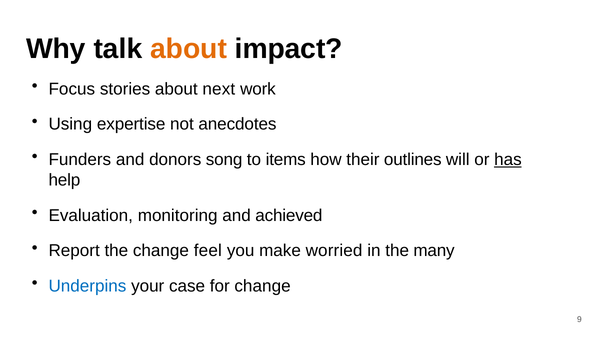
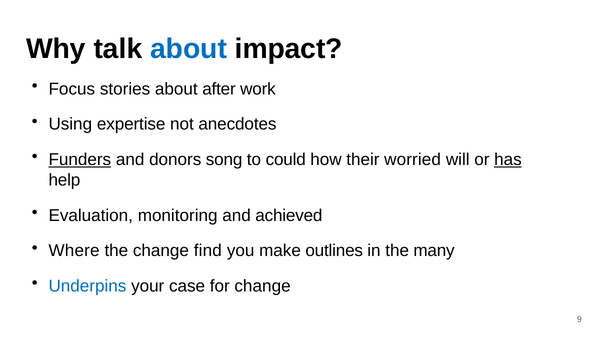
about at (189, 49) colour: orange -> blue
next: next -> after
Funders underline: none -> present
items: items -> could
outlines: outlines -> worried
Report: Report -> Where
feel: feel -> find
worried: worried -> outlines
